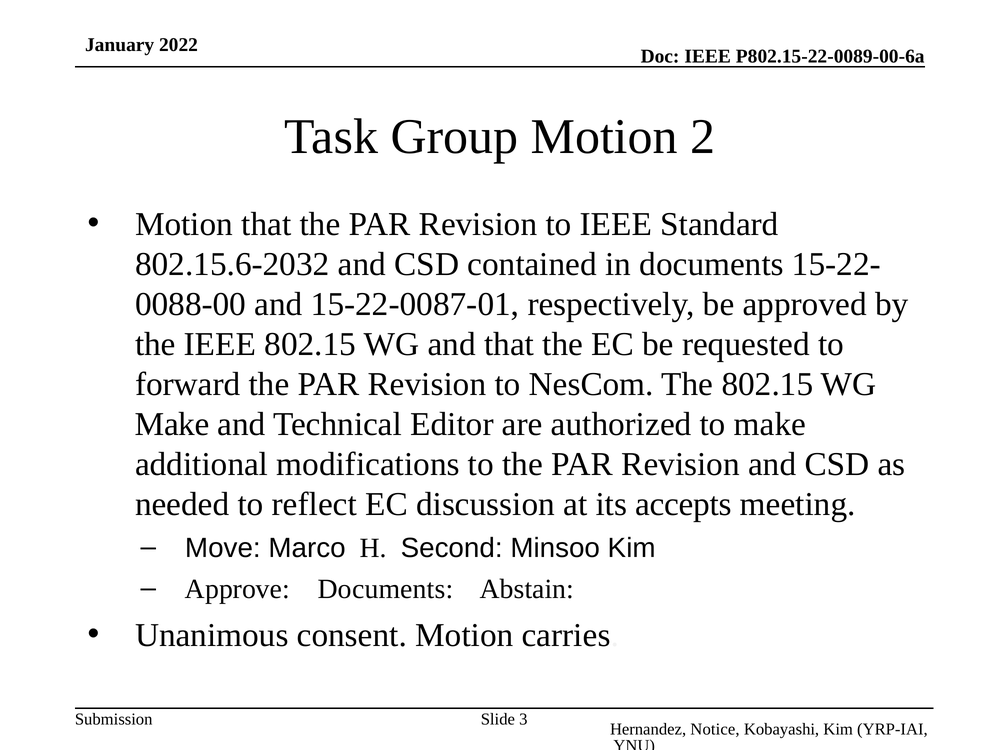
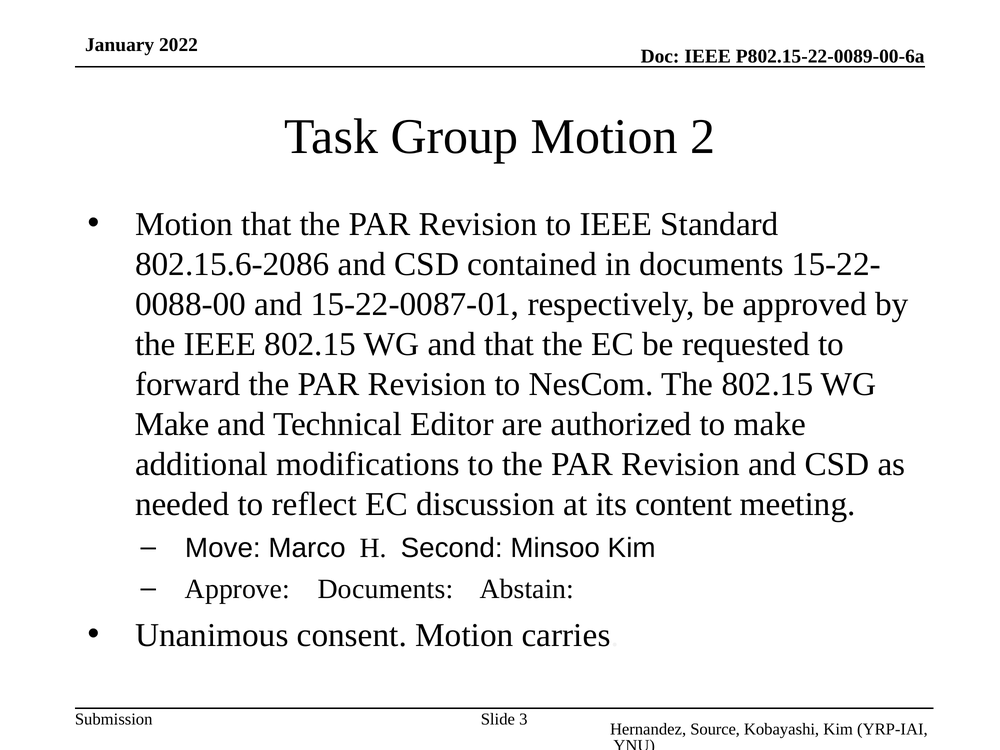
802.15.6-2032: 802.15.6-2032 -> 802.15.6-2086
accepts: accepts -> content
Notice: Notice -> Source
